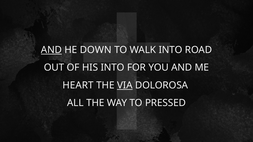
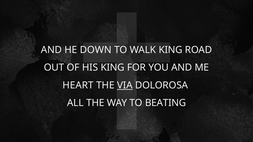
AND at (51, 50) underline: present -> none
WALK INTO: INTO -> KING
HIS INTO: INTO -> KING
PRESSED: PRESSED -> BEATING
